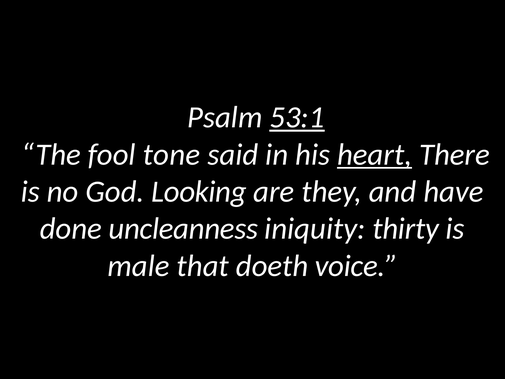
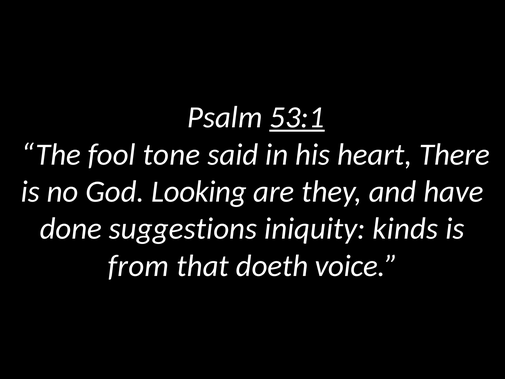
heart underline: present -> none
uncleanness: uncleanness -> suggestions
thirty: thirty -> kinds
male: male -> from
